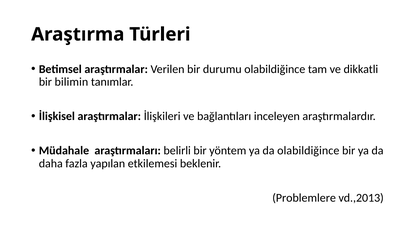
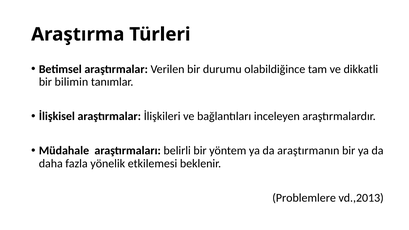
da olabildiğince: olabildiğince -> araştırmanın
yapılan: yapılan -> yönelik
